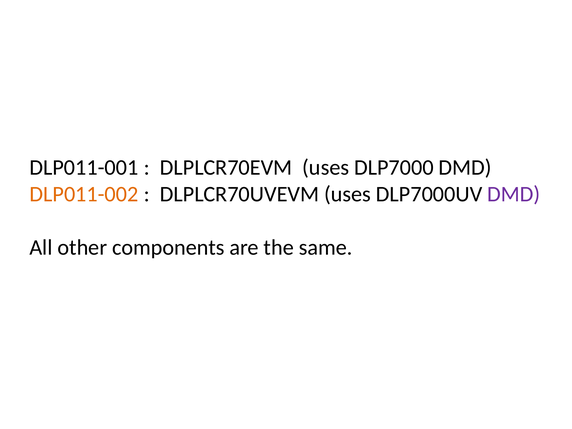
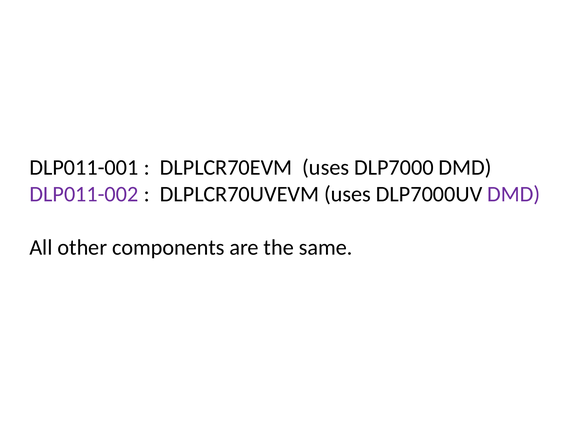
DLP011-002 colour: orange -> purple
